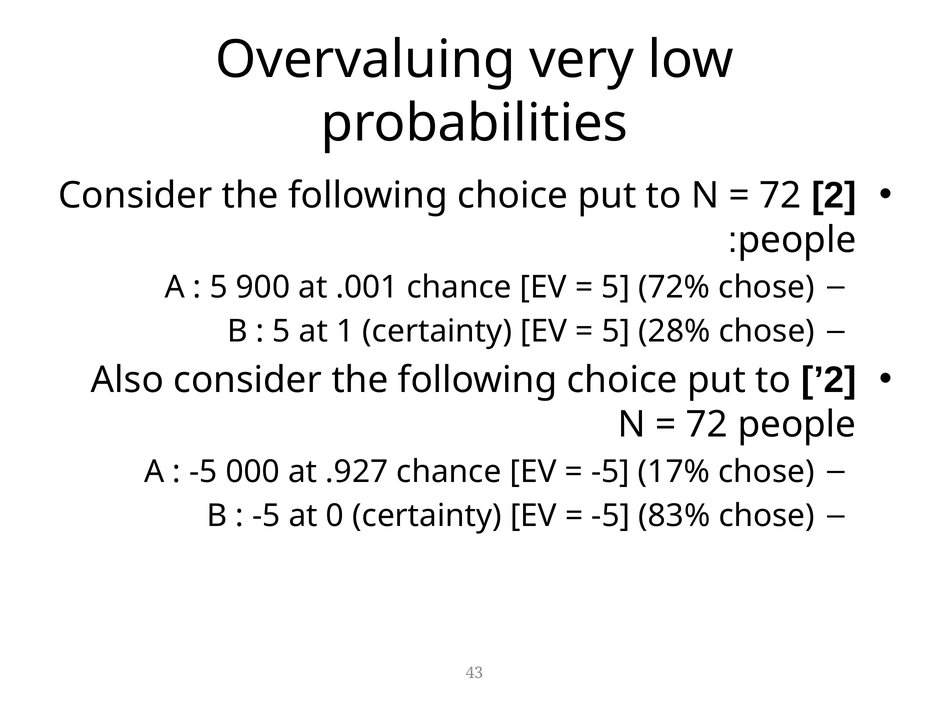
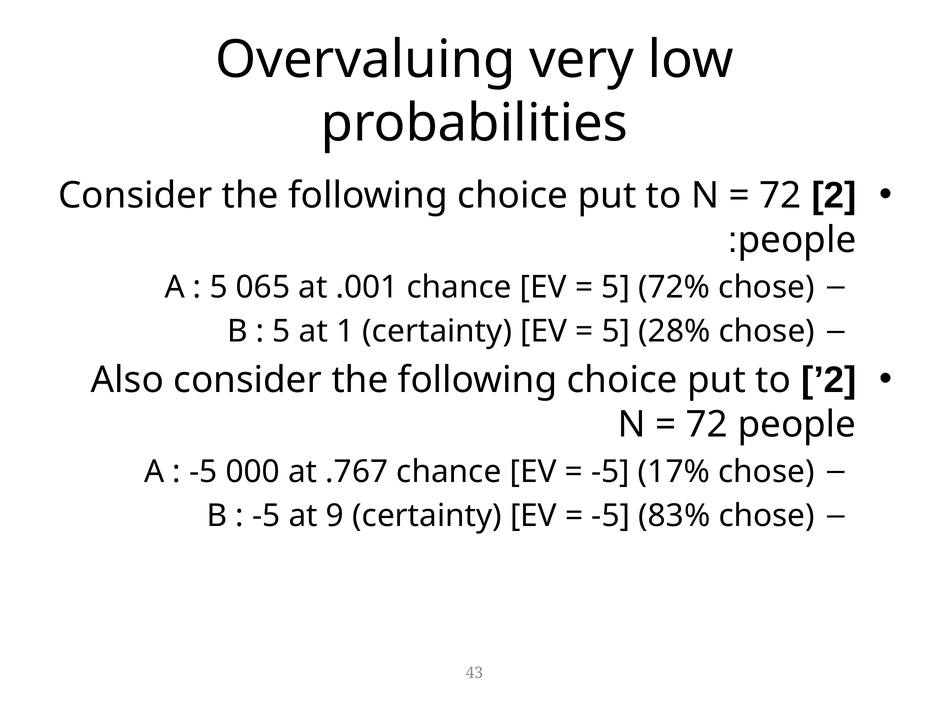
900: 900 -> 065
.927: .927 -> .767
0: 0 -> 9
